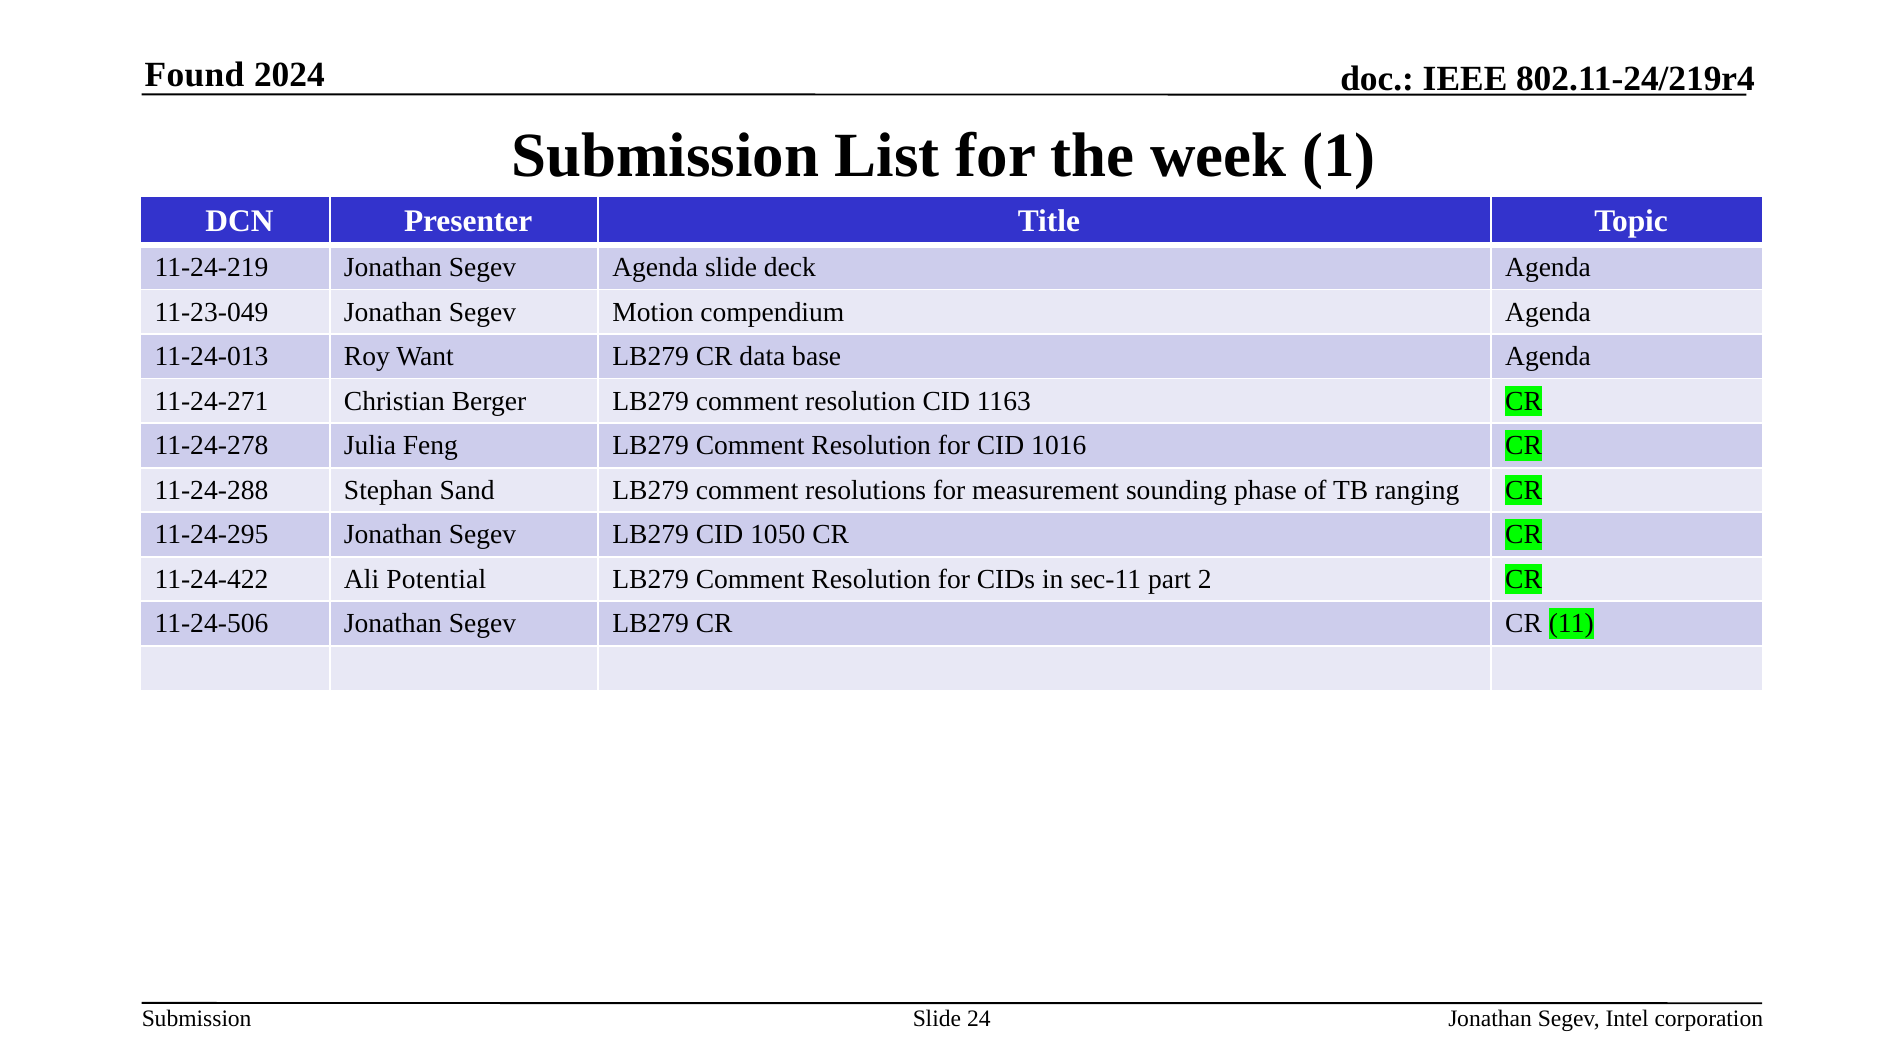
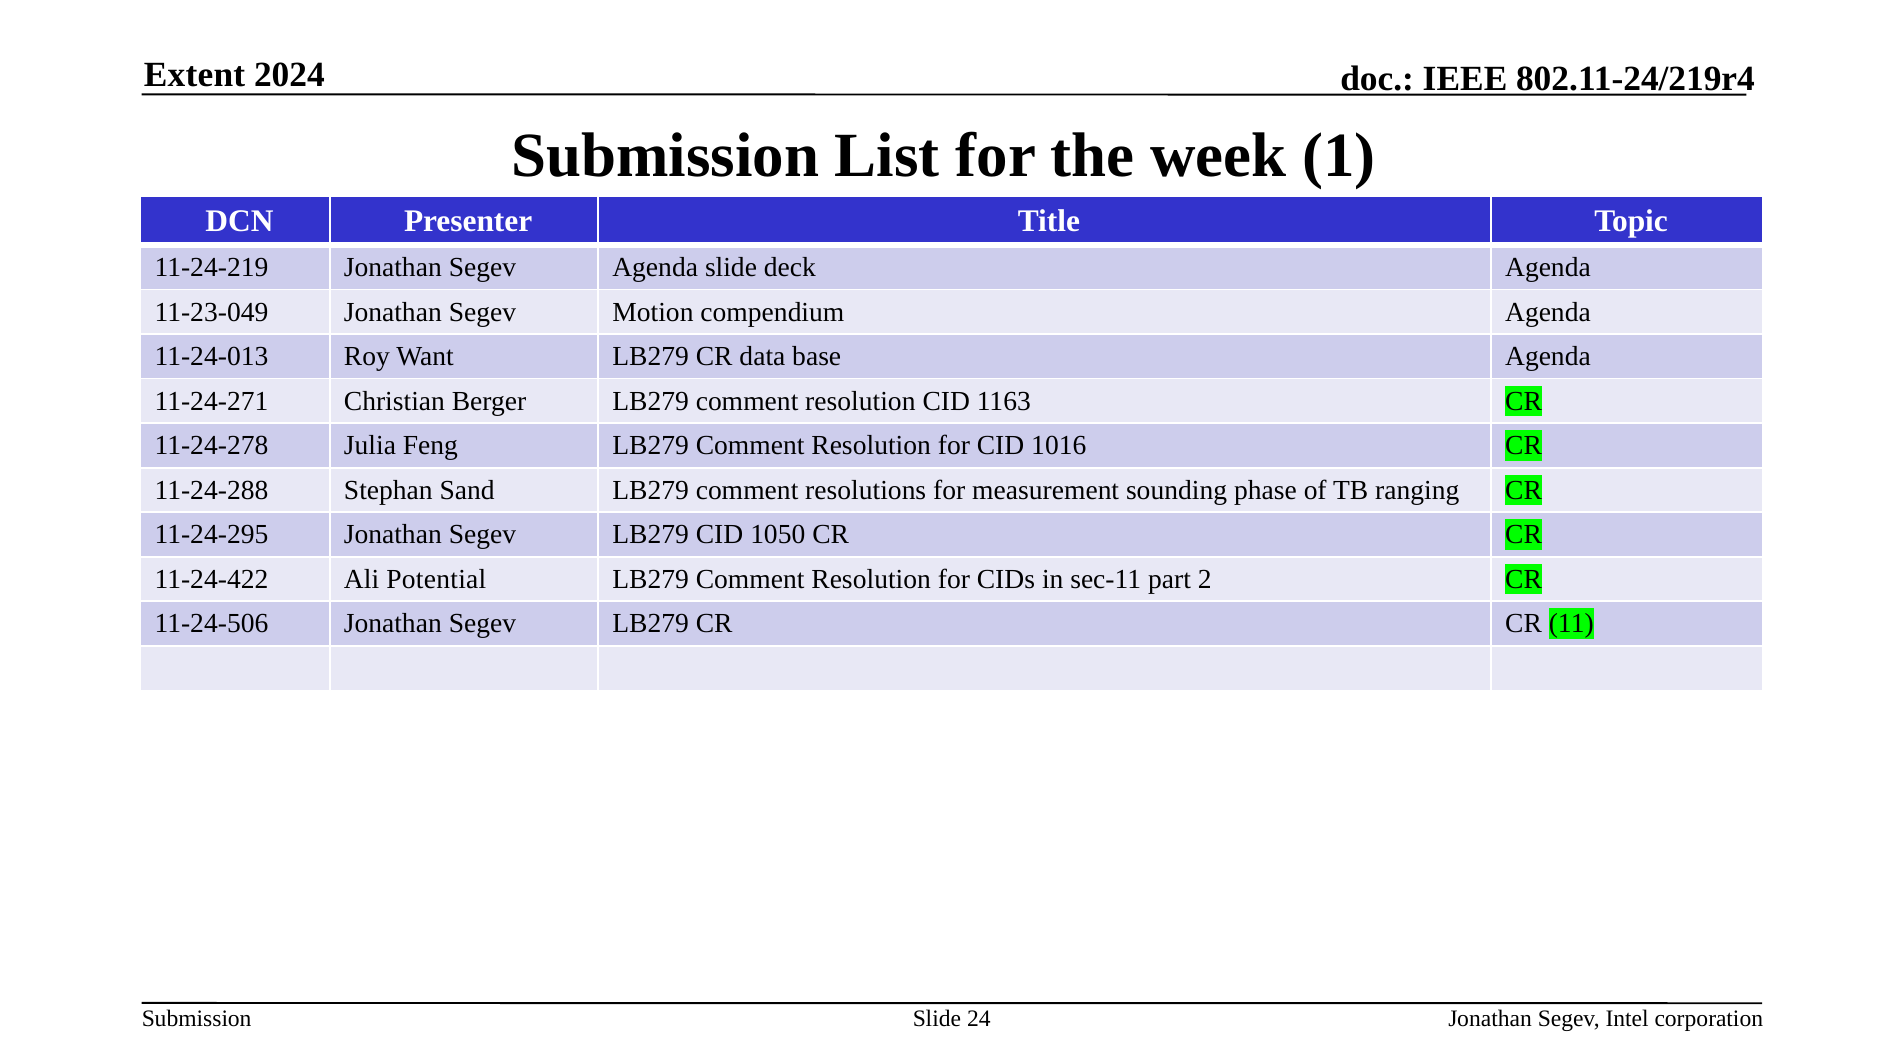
Found: Found -> Extent
